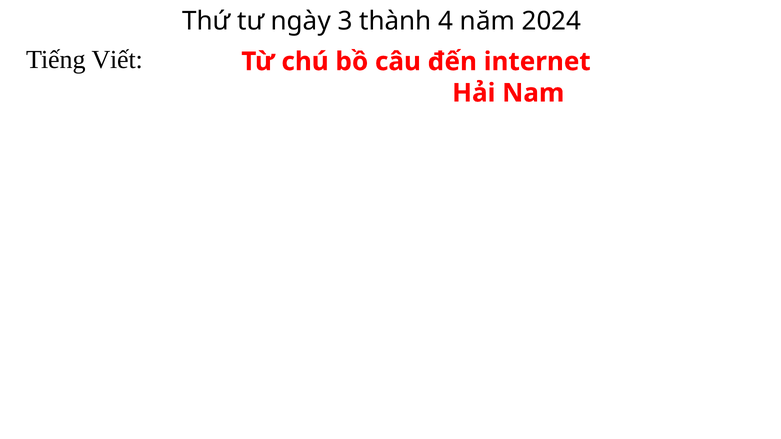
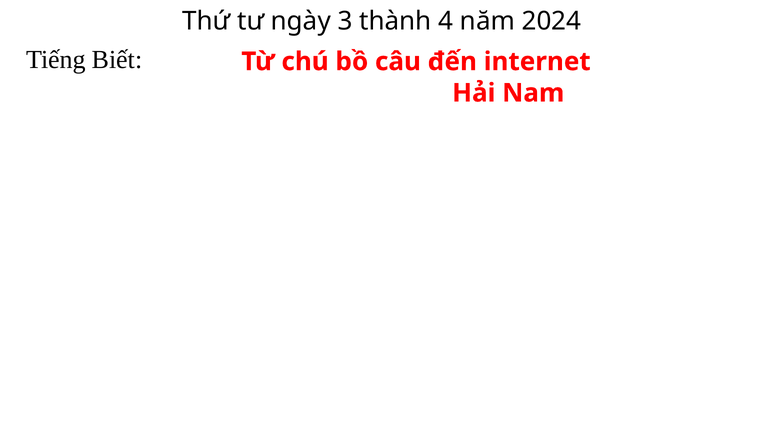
Viết: Viết -> Biết
